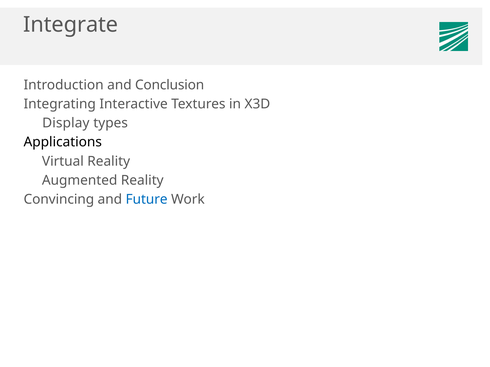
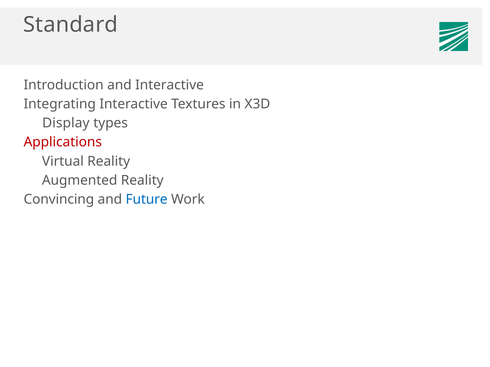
Integrate: Integrate -> Standard
and Conclusion: Conclusion -> Interactive
Applications colour: black -> red
